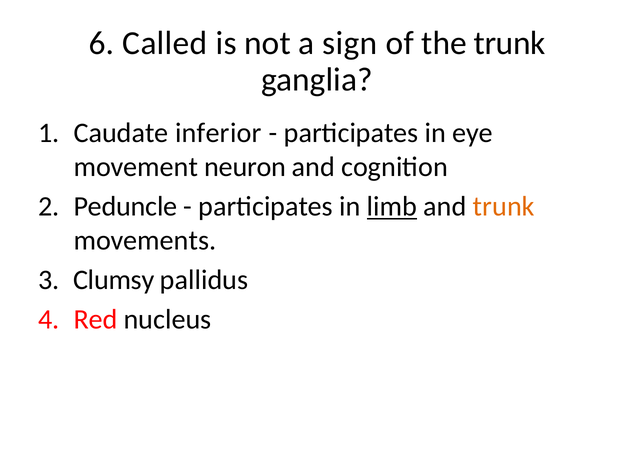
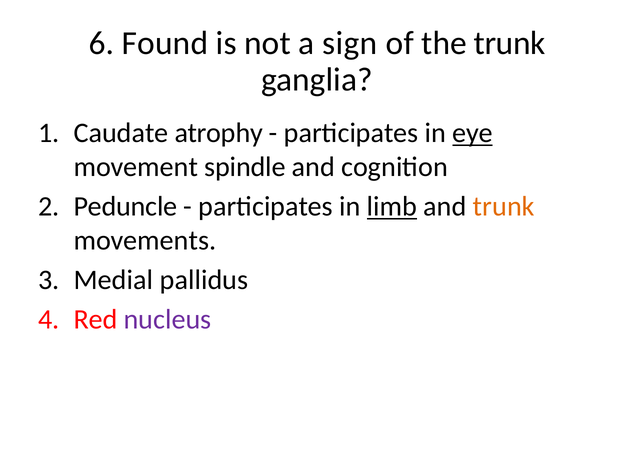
Called: Called -> Found
inferior: inferior -> atrophy
eye underline: none -> present
neuron: neuron -> spindle
Clumsy: Clumsy -> Medial
nucleus colour: black -> purple
